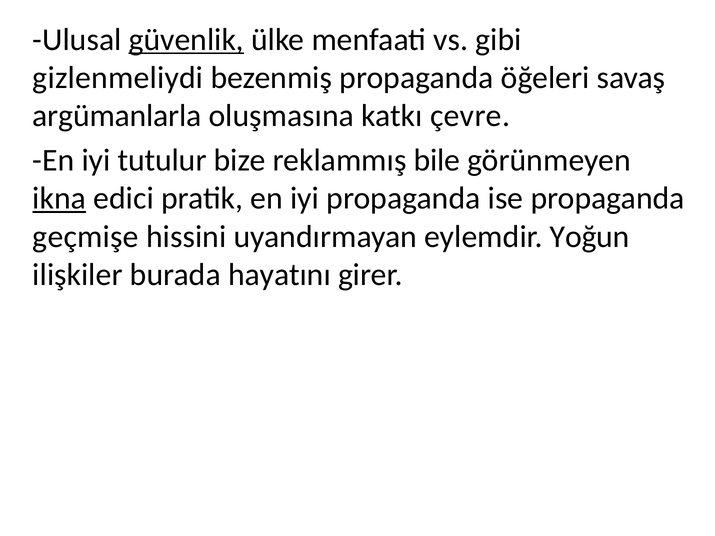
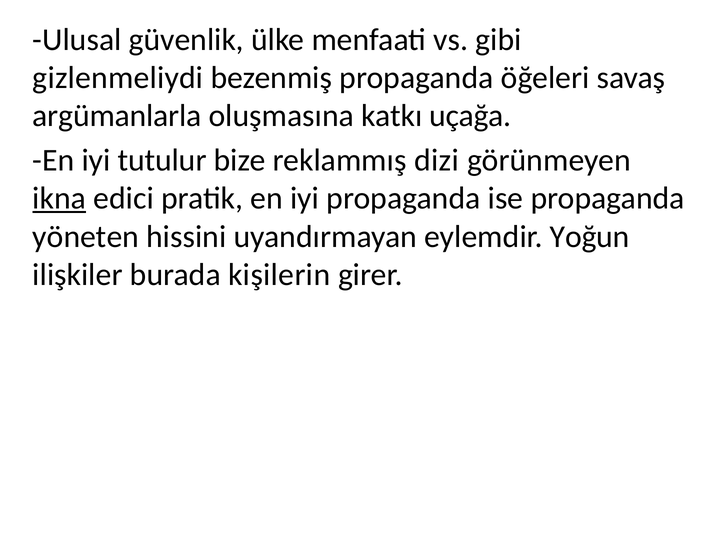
güvenlik underline: present -> none
çevre: çevre -> uçağa
bile: bile -> dizi
geçmişe: geçmişe -> yöneten
hayatını: hayatını -> kişilerin
